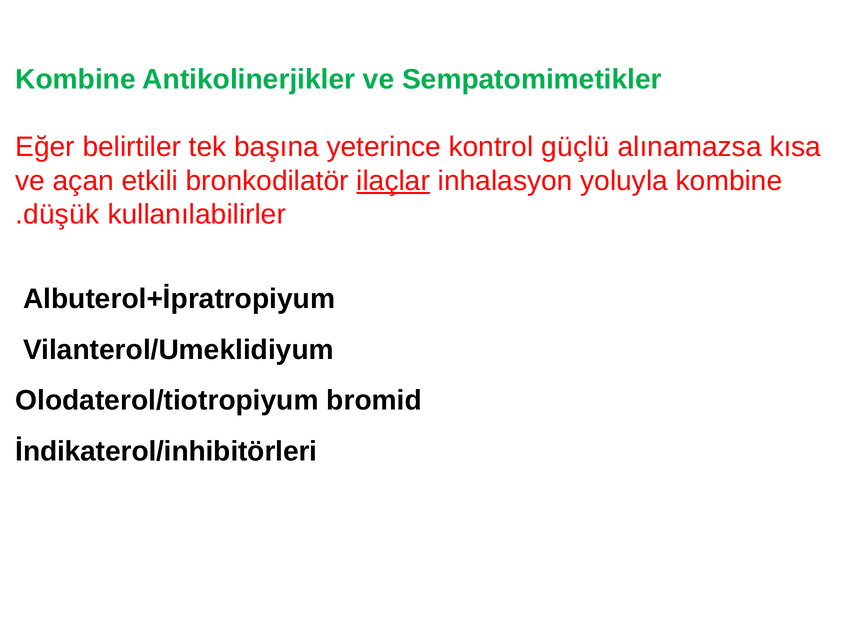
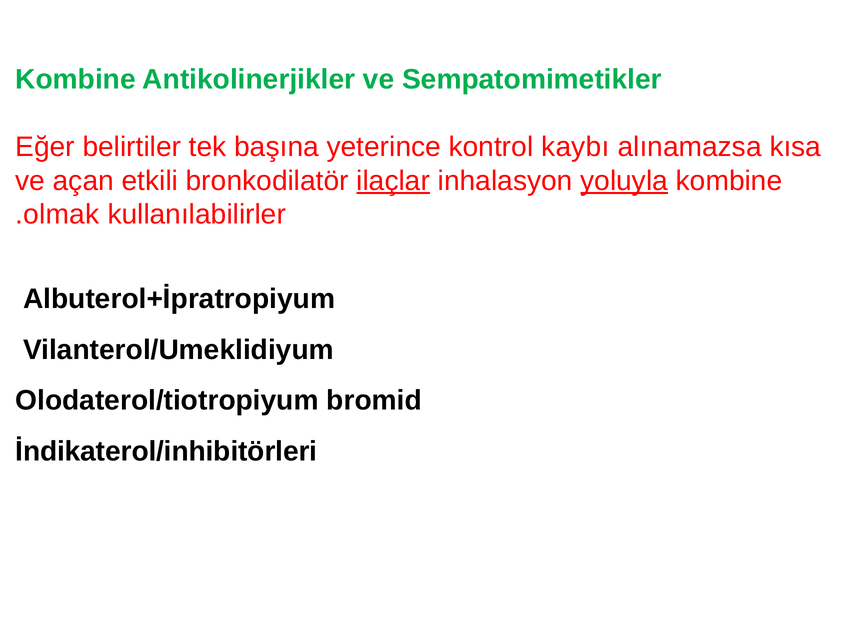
güçlü: güçlü -> kaybı
yoluyla underline: none -> present
düşük: düşük -> olmak
